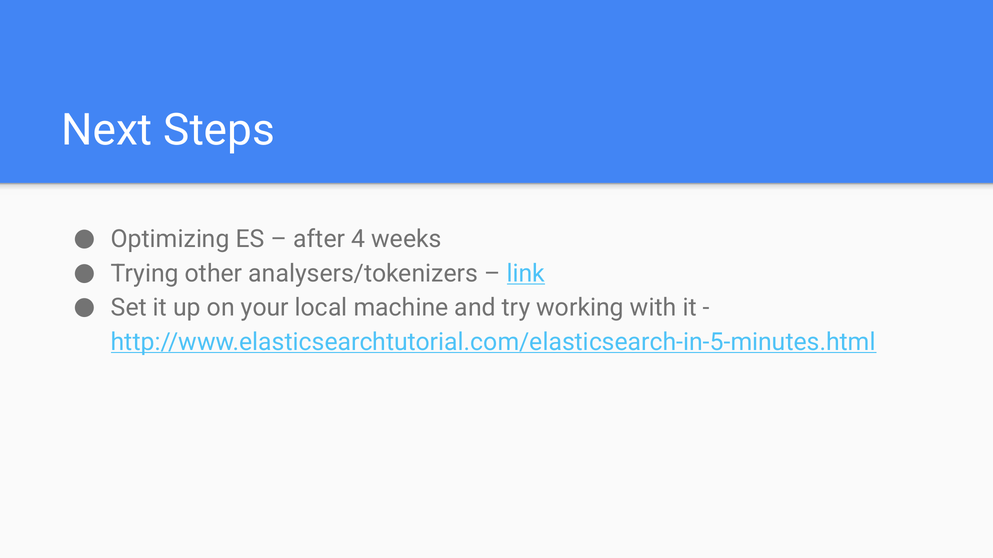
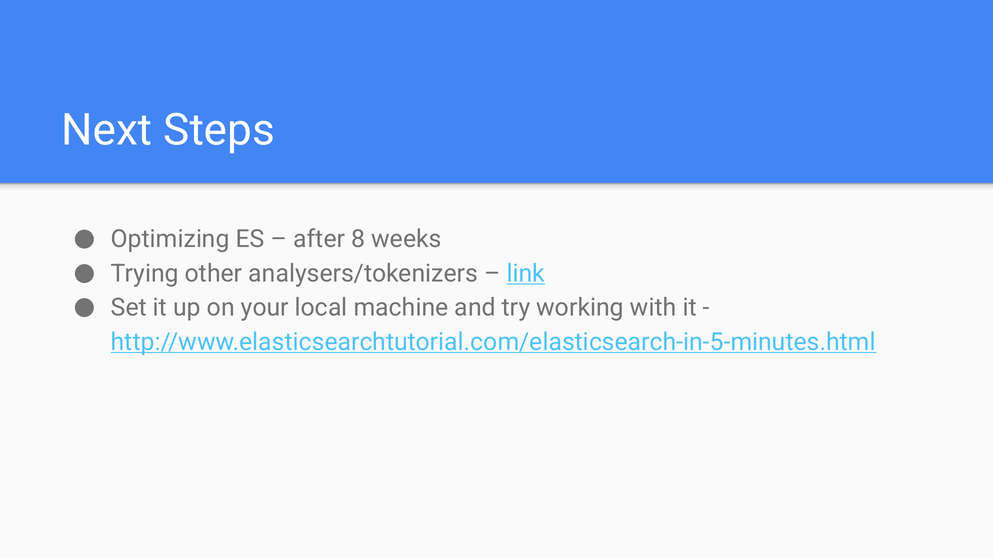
4: 4 -> 8
